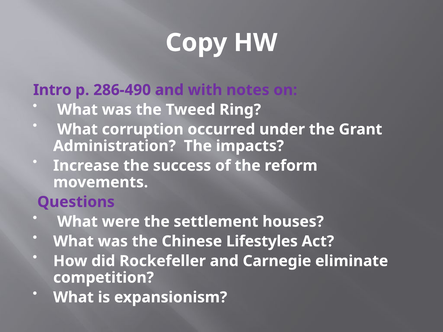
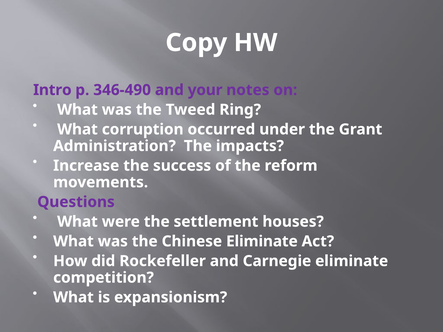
286-490: 286-490 -> 346-490
with: with -> your
Chinese Lifestyles: Lifestyles -> Eliminate
